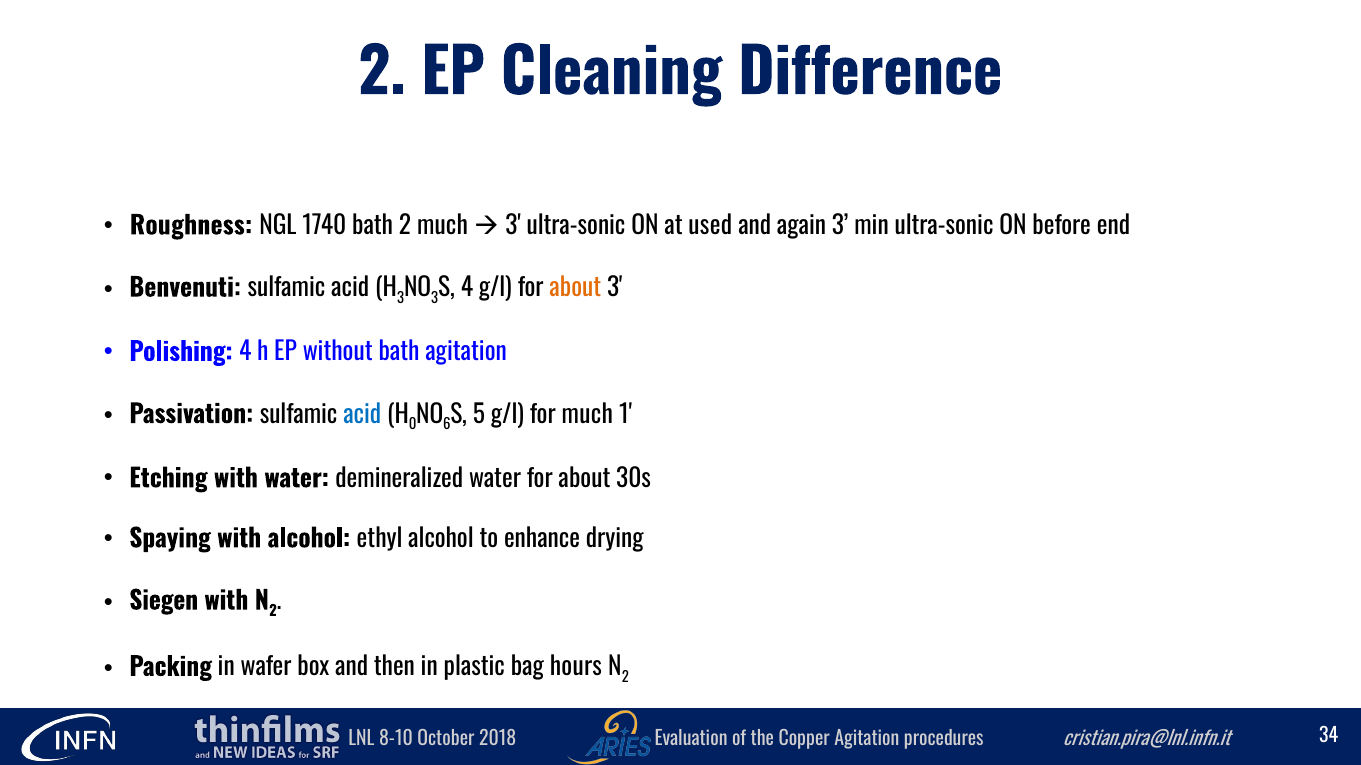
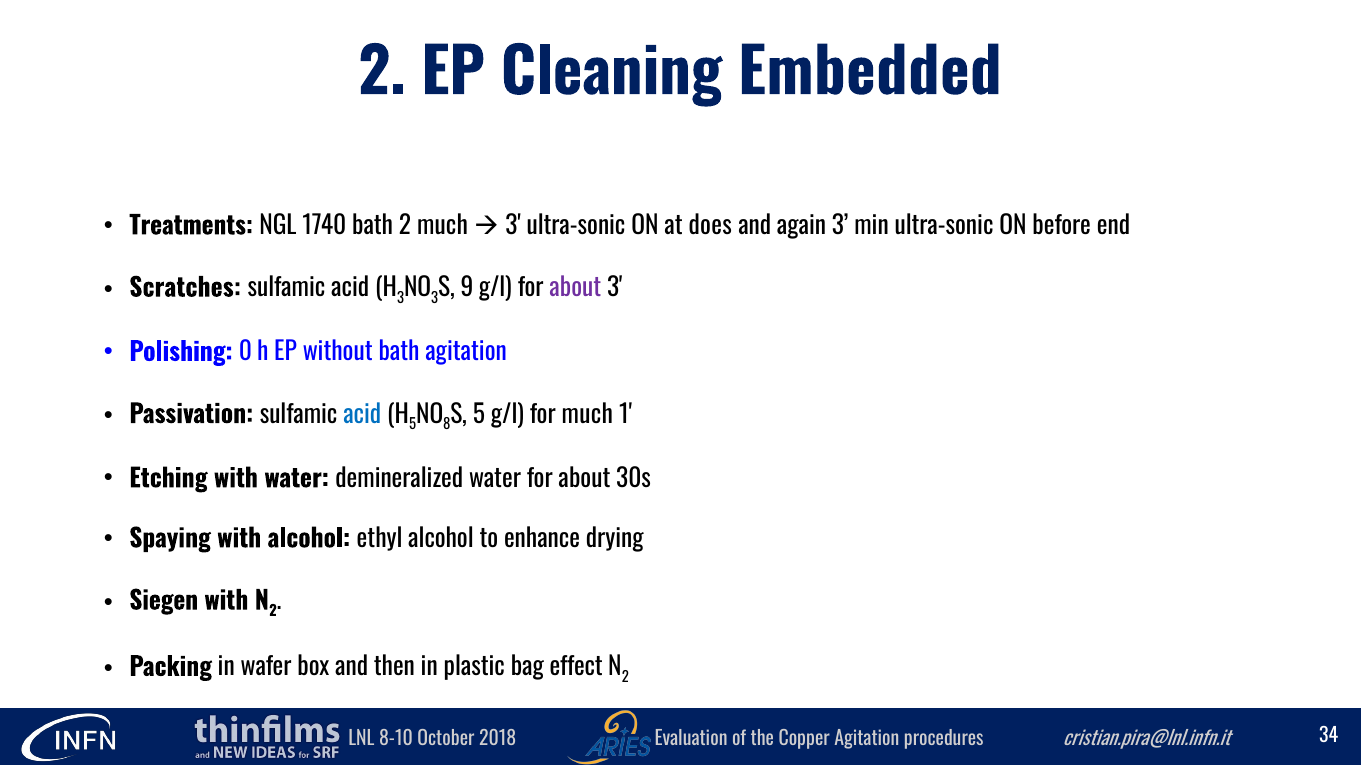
Difference: Difference -> Embedded
Roughness: Roughness -> Treatments
used: used -> does
Benvenuti: Benvenuti -> Scratches
4 at (467, 288): 4 -> 9
about at (575, 288) colour: orange -> purple
Polishing 4: 4 -> 0
H 0: 0 -> 5
6: 6 -> 8
hours: hours -> effect
